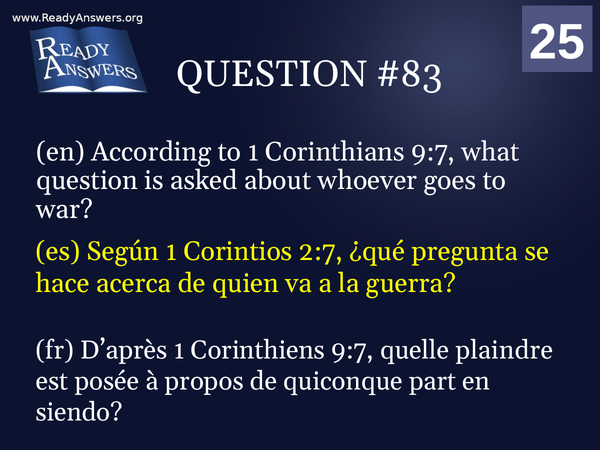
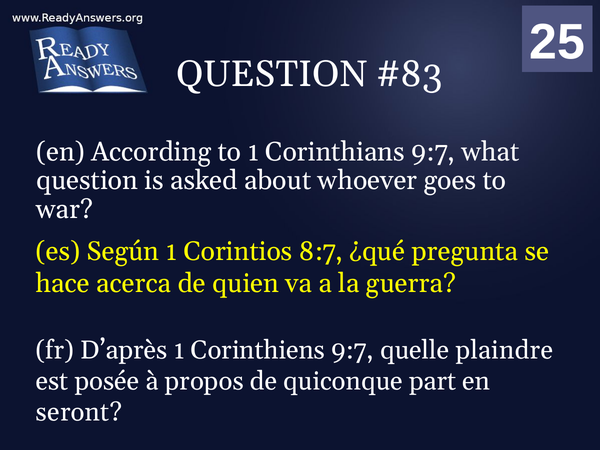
2:7: 2:7 -> 8:7
siendo: siendo -> seront
